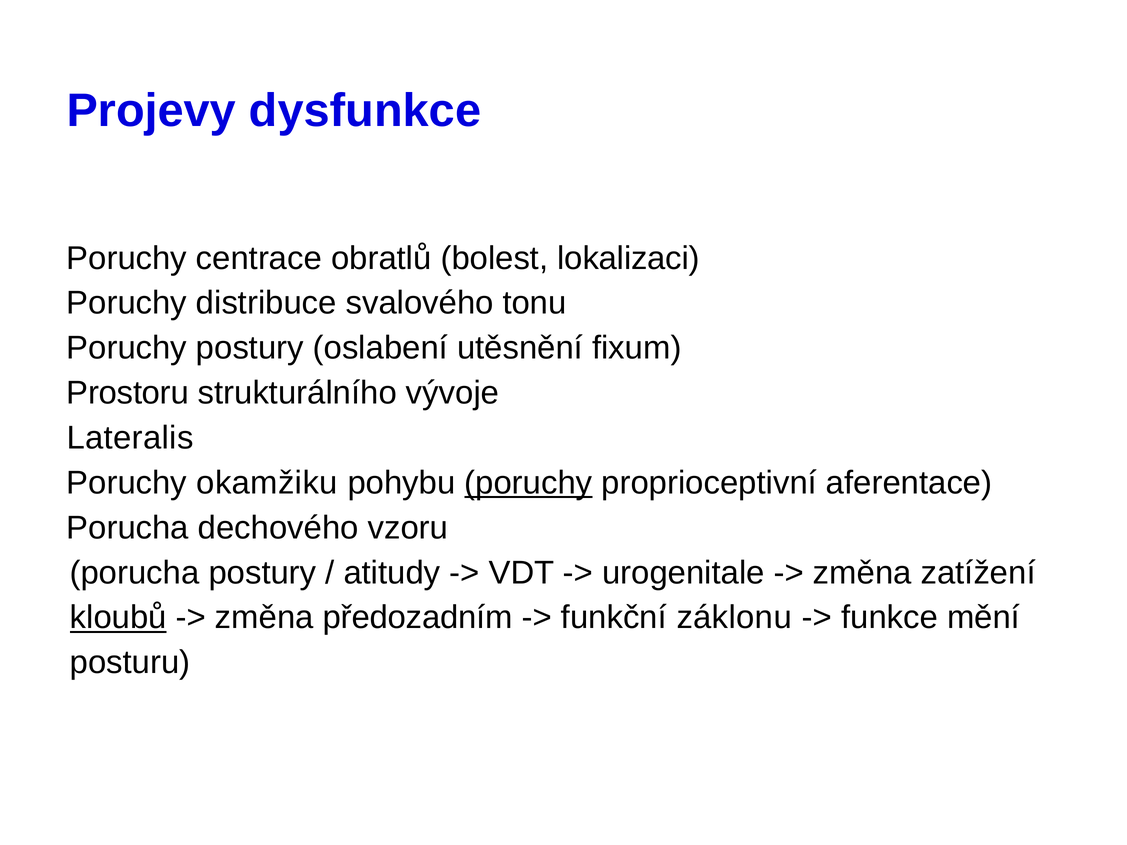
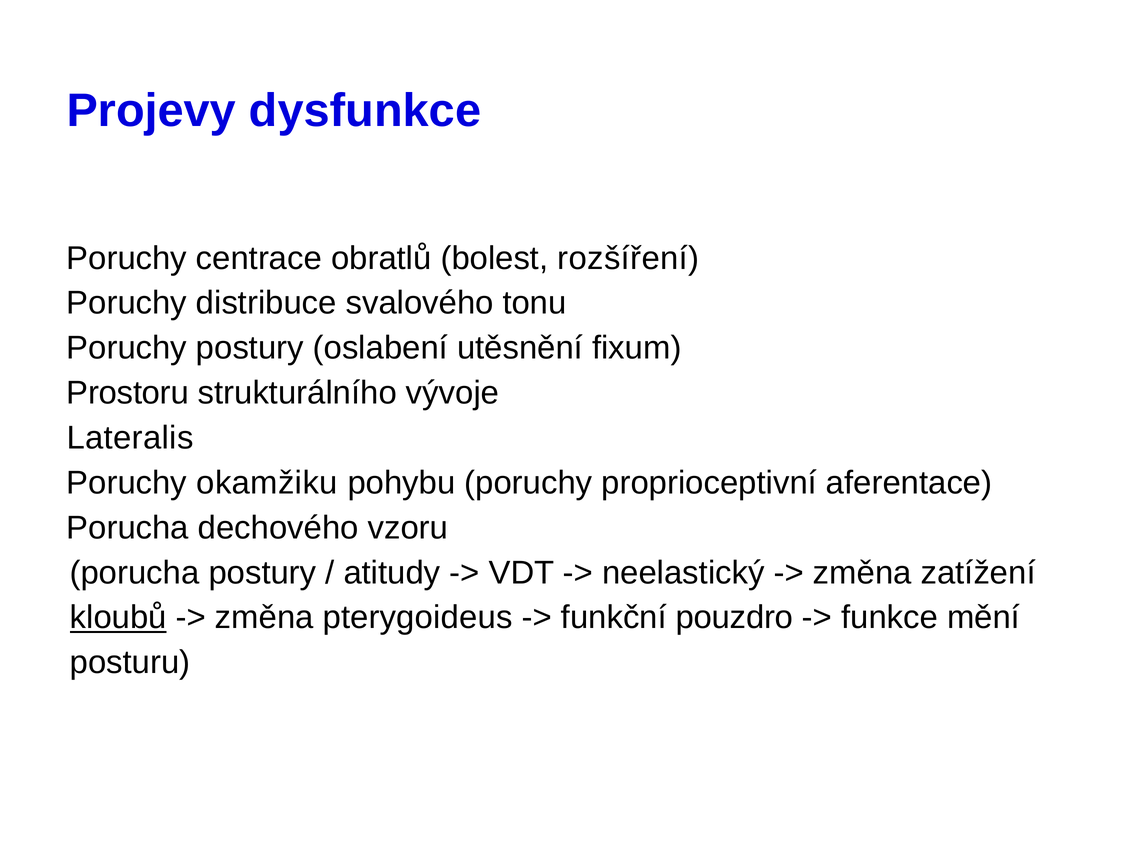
lokalizaci: lokalizaci -> rozšíření
poruchy at (528, 483) underline: present -> none
urogenitale: urogenitale -> neelastický
předozadním: předozadním -> pterygoideus
záklonu: záklonu -> pouzdro
